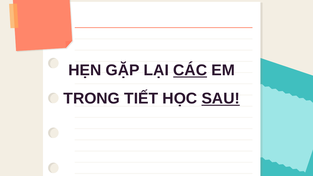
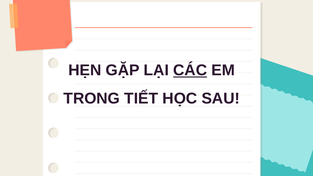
SAU underline: present -> none
